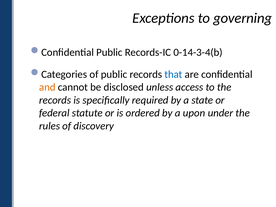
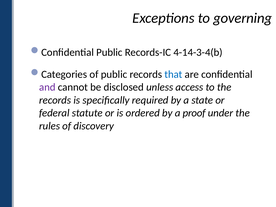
0-14-3-4(b: 0-14-3-4(b -> 4-14-3-4(b
and colour: orange -> purple
upon: upon -> proof
